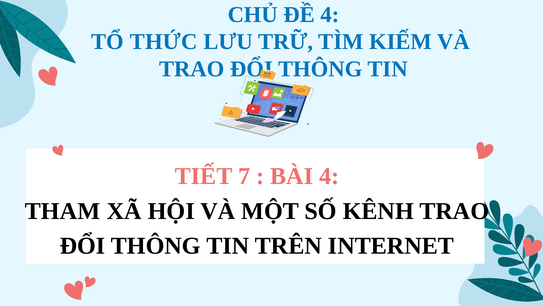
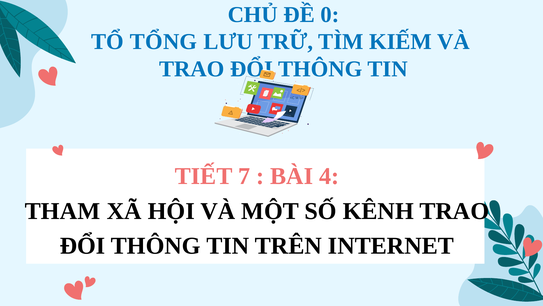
ĐỀ 4: 4 -> 0
THỨC: THỨC -> TỔNG
